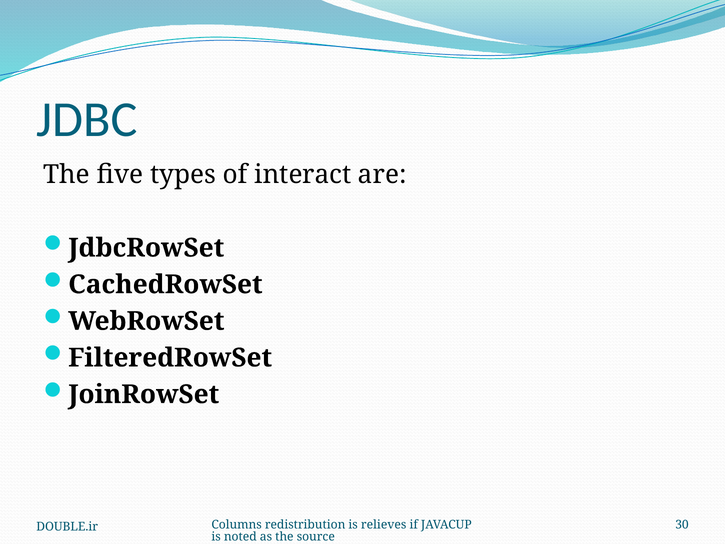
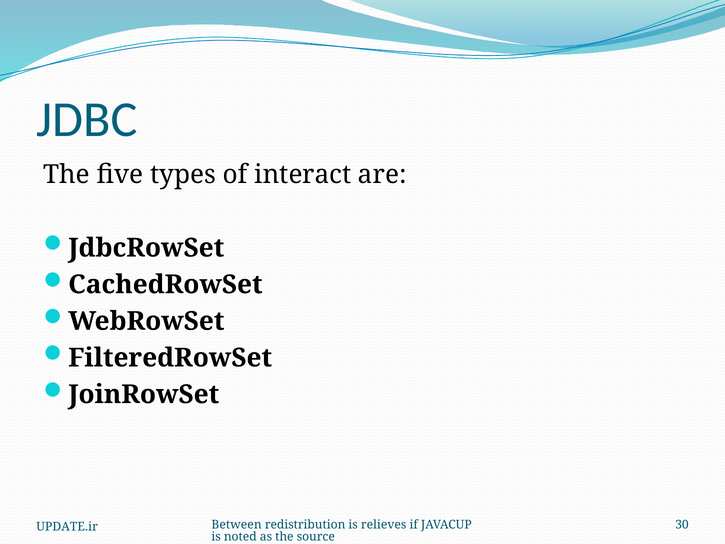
Columns: Columns -> Between
DOUBLE.ir: DOUBLE.ir -> UPDATE.ir
